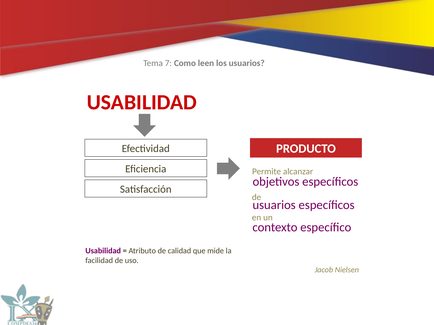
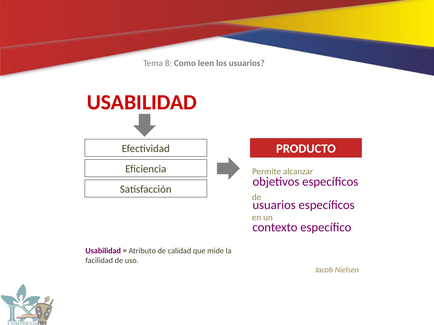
7: 7 -> 8
